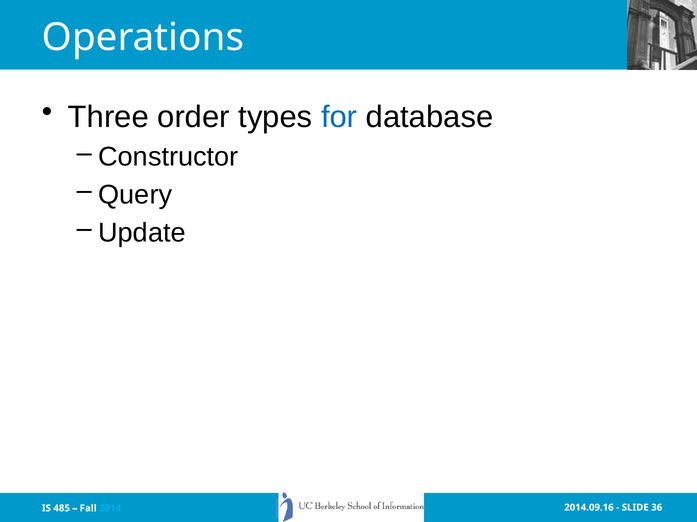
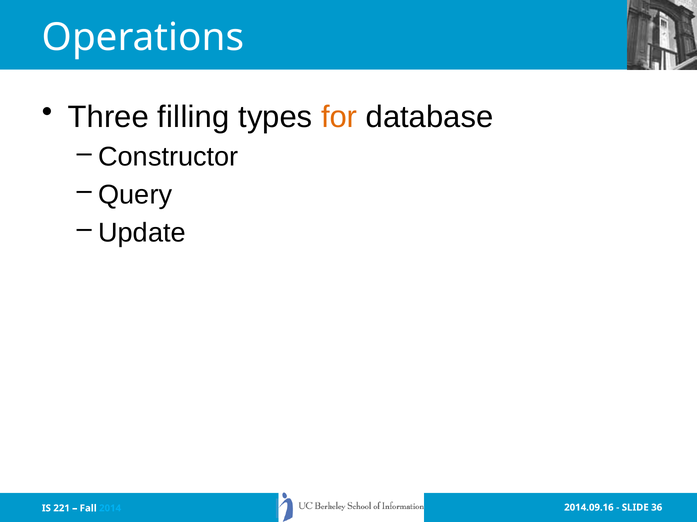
order: order -> filling
for colour: blue -> orange
485: 485 -> 221
